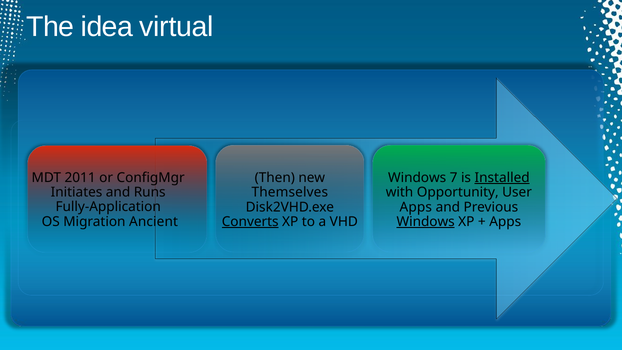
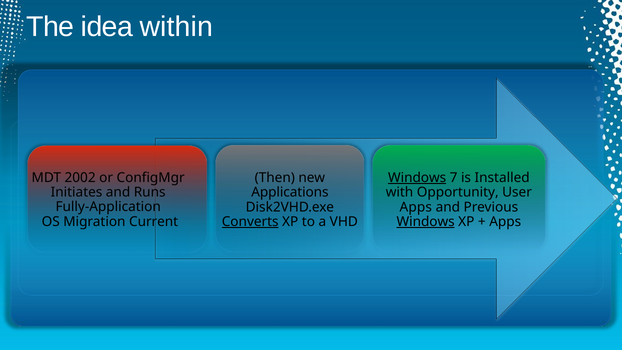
virtual: virtual -> within
2011: 2011 -> 2002
Windows at (417, 178) underline: none -> present
Installed underline: present -> none
Themselves: Themselves -> Applications
Ancient: Ancient -> Current
